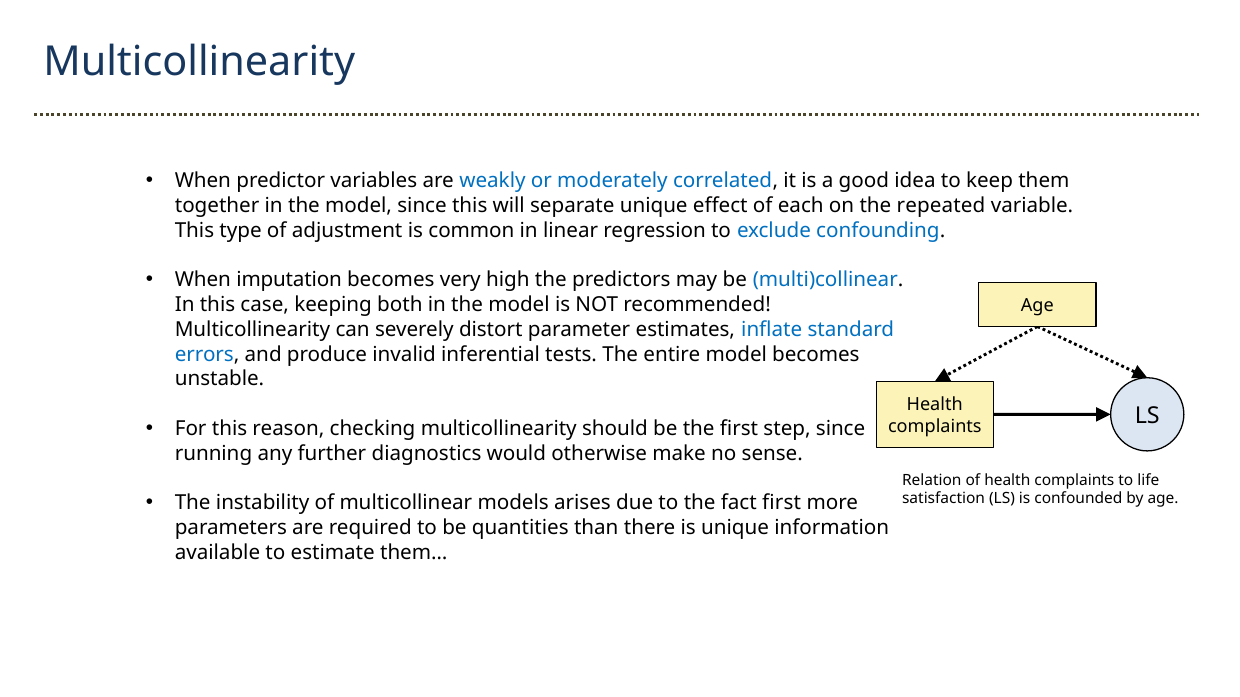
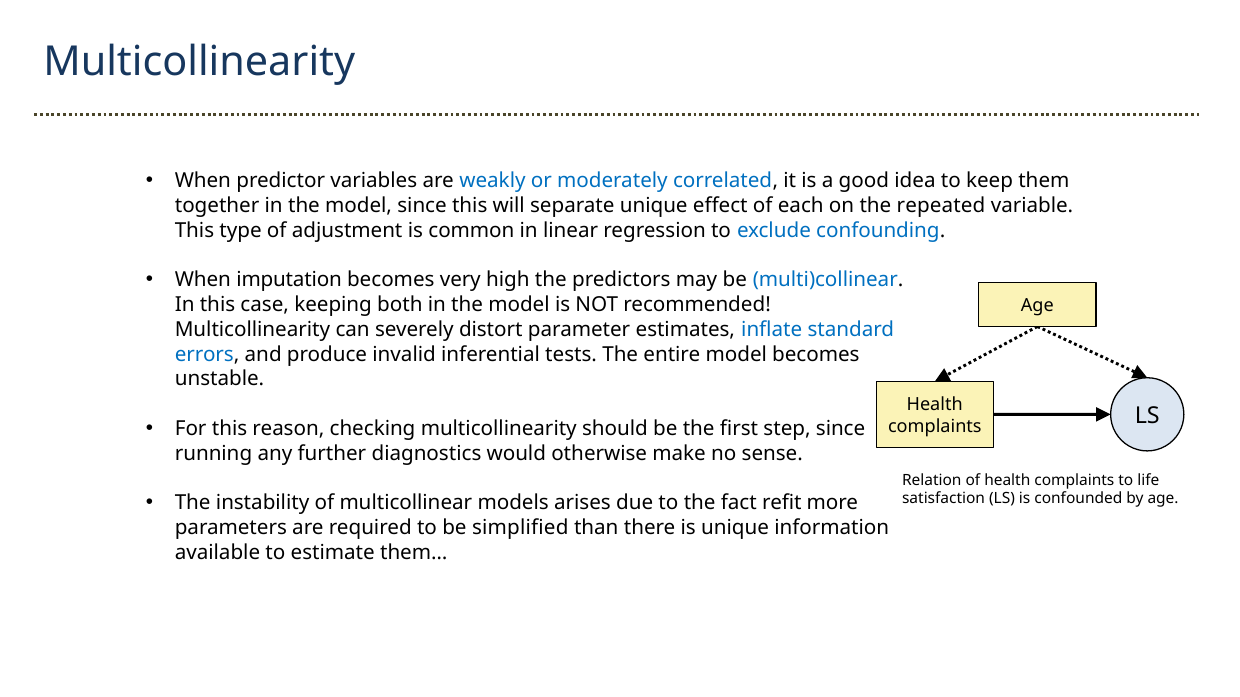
fact first: first -> refit
quantities: quantities -> simplified
